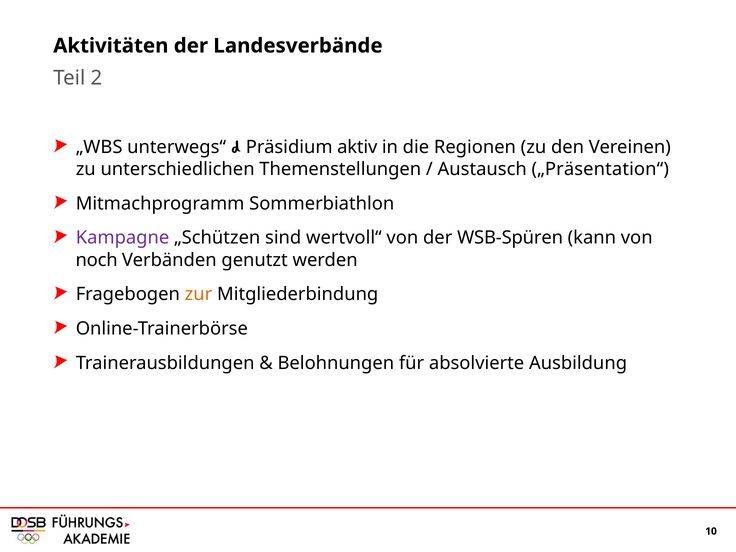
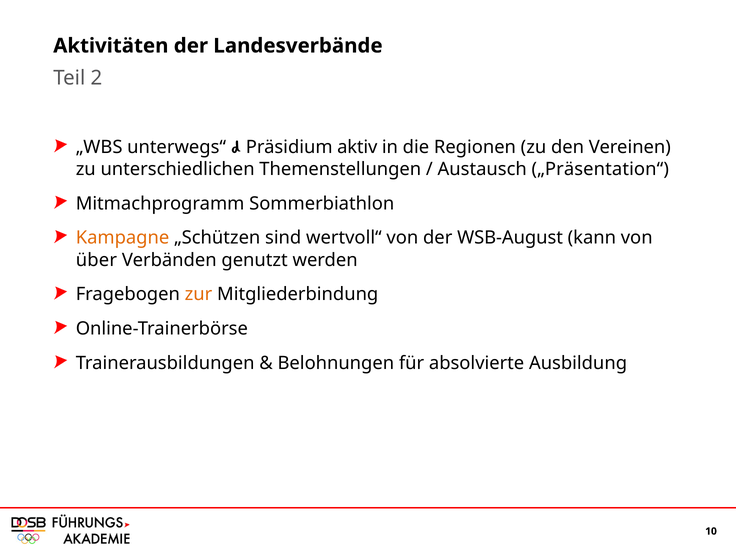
Kampagne colour: purple -> orange
WSB-Spüren: WSB-Spüren -> WSB-August
noch: noch -> über
